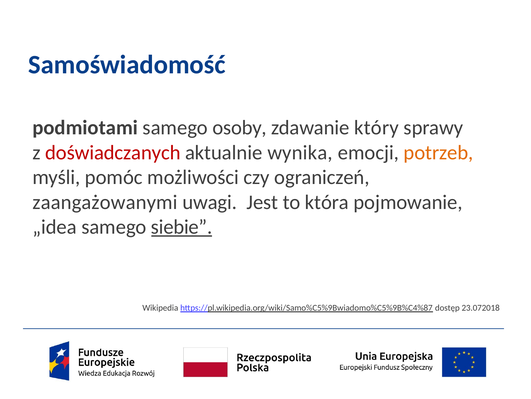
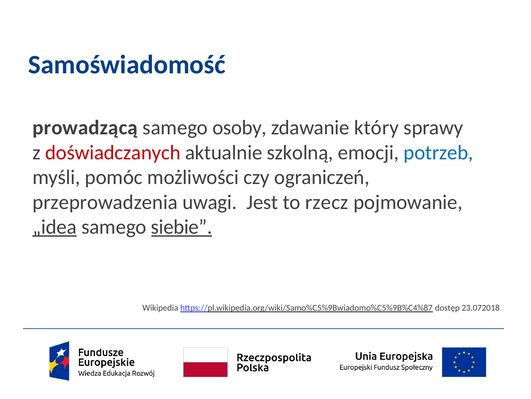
podmiotami: podmiotami -> prowadzącą
wynika: wynika -> szkolną
potrzeb colour: orange -> blue
zaangażowanymi: zaangażowanymi -> przeprowadzenia
która: która -> rzecz
„idea underline: none -> present
